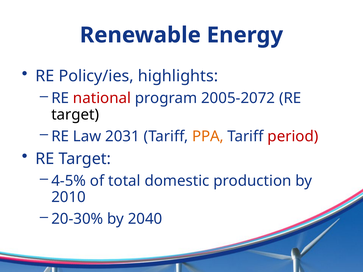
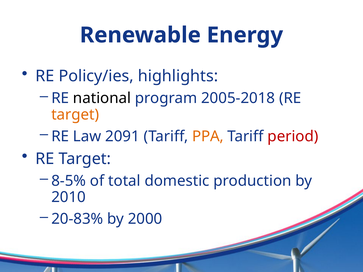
national colour: red -> black
2005-2072: 2005-2072 -> 2005-2018
target at (75, 115) colour: black -> orange
2031: 2031 -> 2091
4-5%: 4-5% -> 8-5%
20-30%: 20-30% -> 20-83%
2040: 2040 -> 2000
